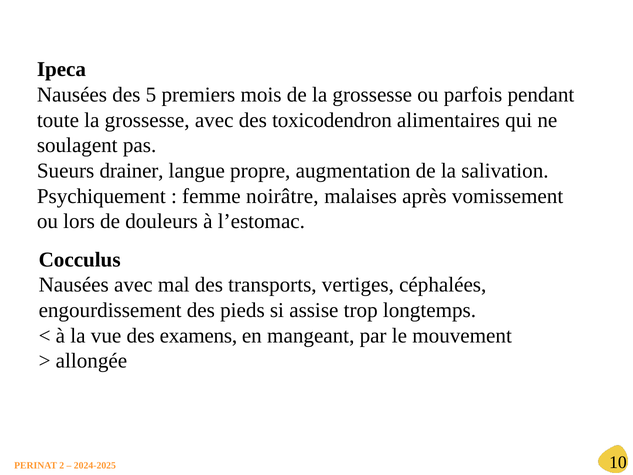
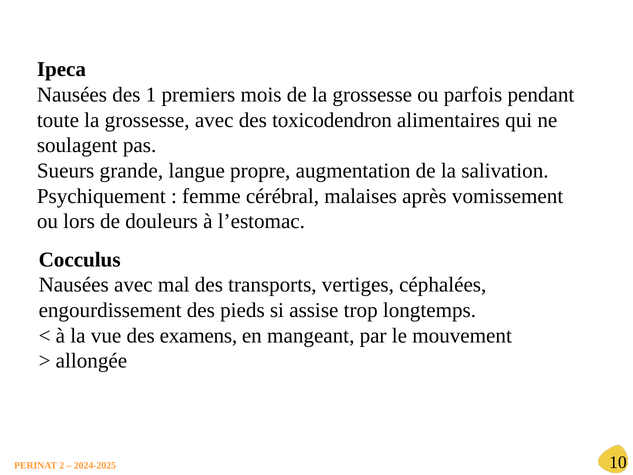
5: 5 -> 1
drainer: drainer -> grande
noirâtre: noirâtre -> cérébral
